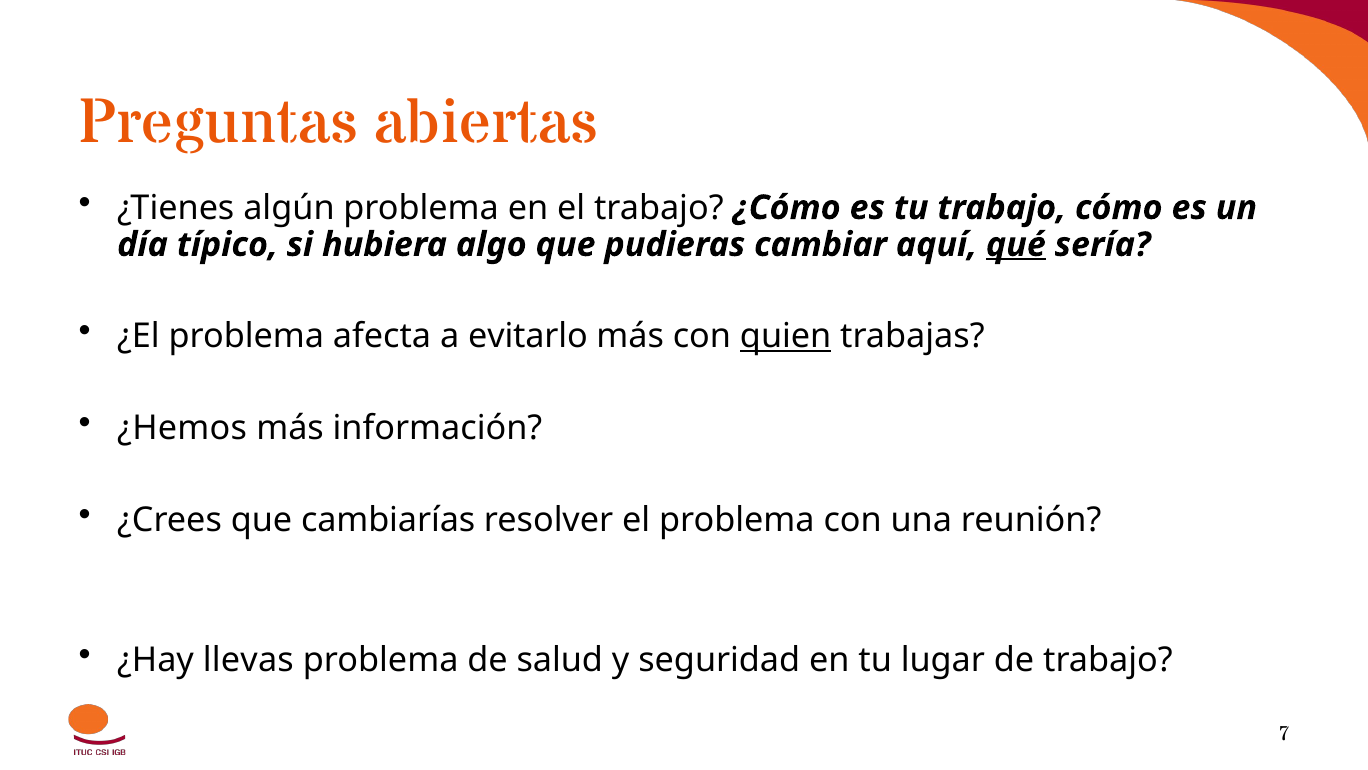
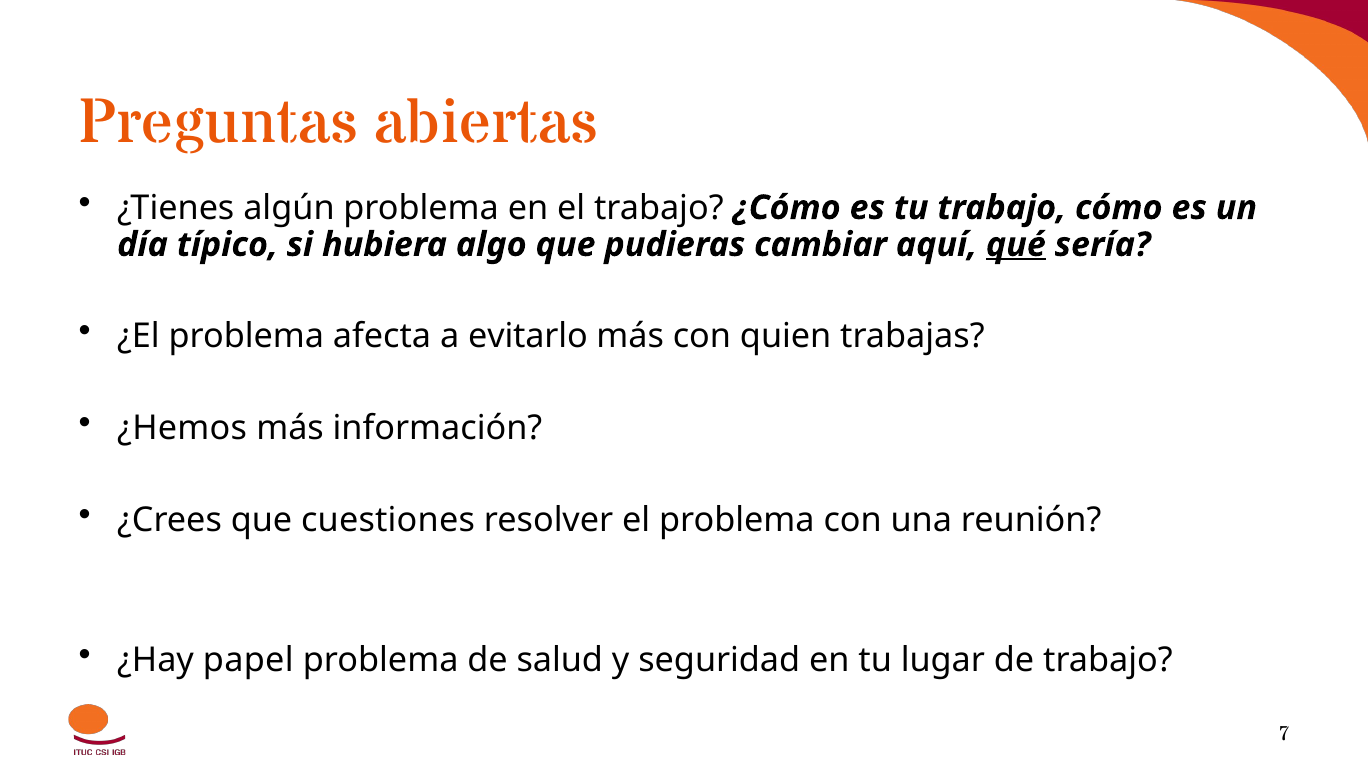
quien underline: present -> none
cambiarías: cambiarías -> cuestiones
llevas: llevas -> papel
